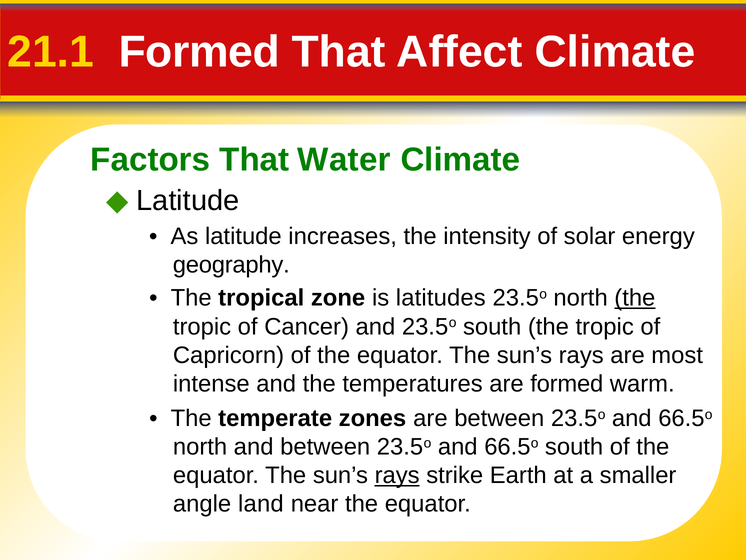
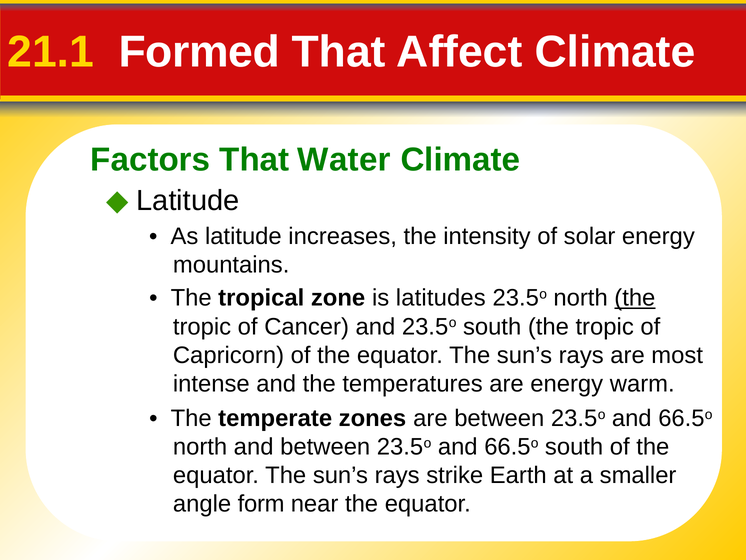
geography: geography -> mountains
are formed: formed -> energy
rays at (397, 475) underline: present -> none
land: land -> form
